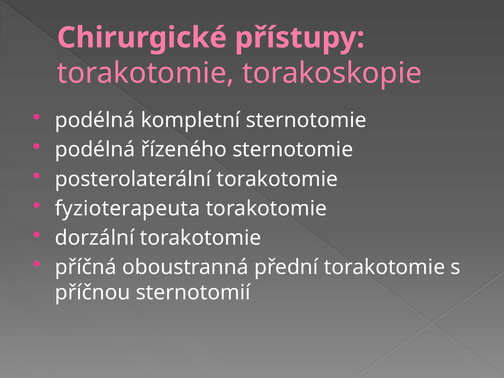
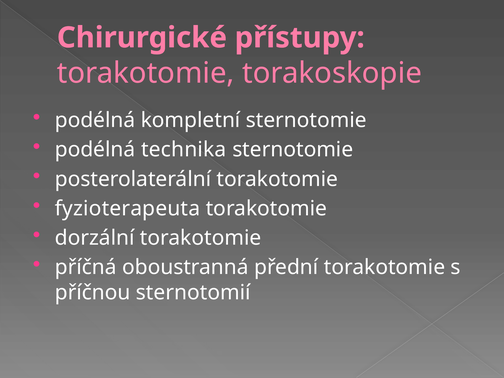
řízeného: řízeného -> technika
